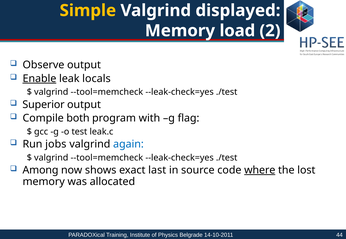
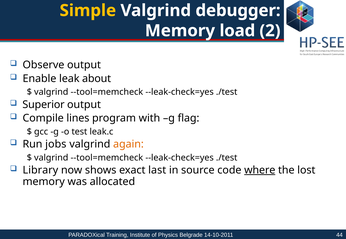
displayed: displayed -> debugger
Enable underline: present -> none
locals: locals -> about
both: both -> lines
again colour: blue -> orange
Among: Among -> Library
